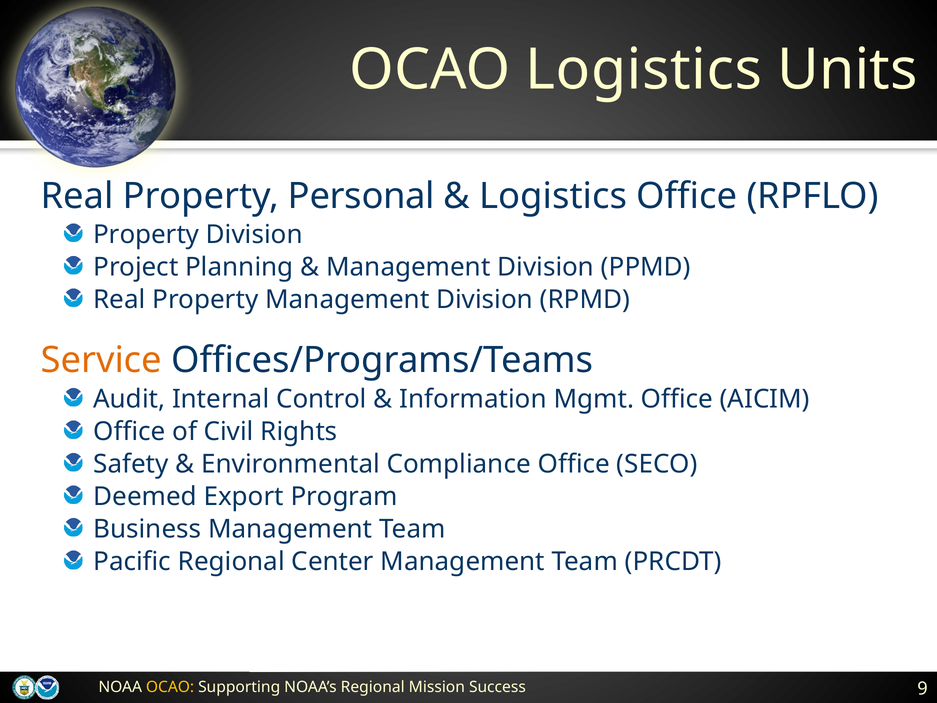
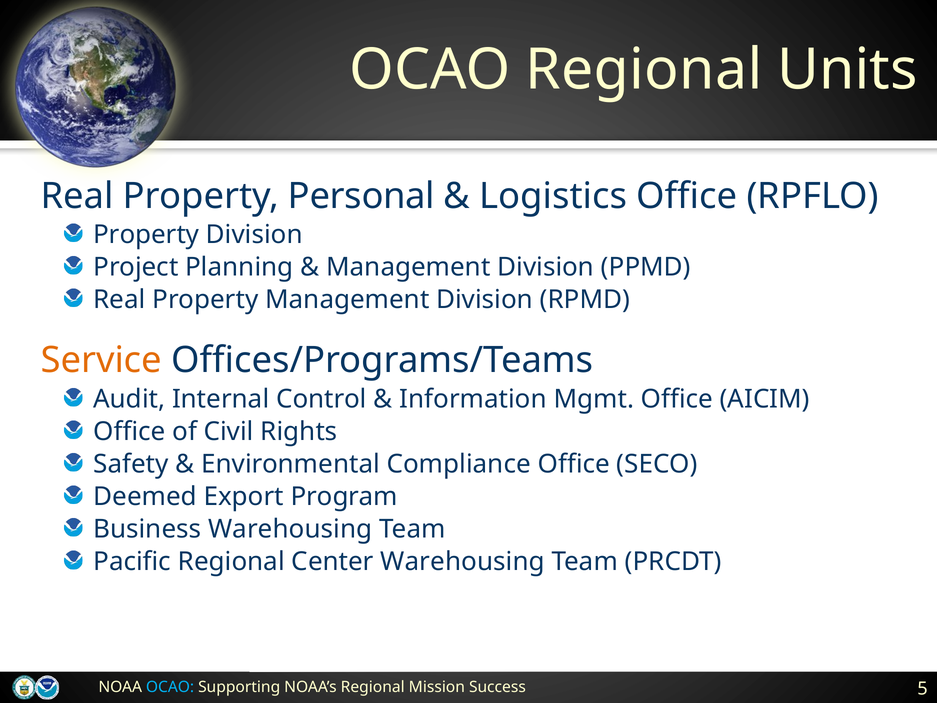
OCAO Logistics: Logistics -> Regional
Business Management: Management -> Warehousing
Center Management: Management -> Warehousing
OCAO at (170, 687) colour: yellow -> light blue
9: 9 -> 5
